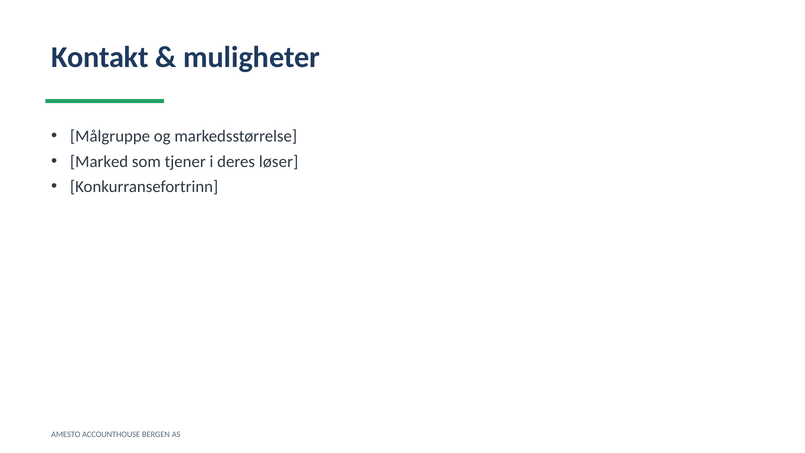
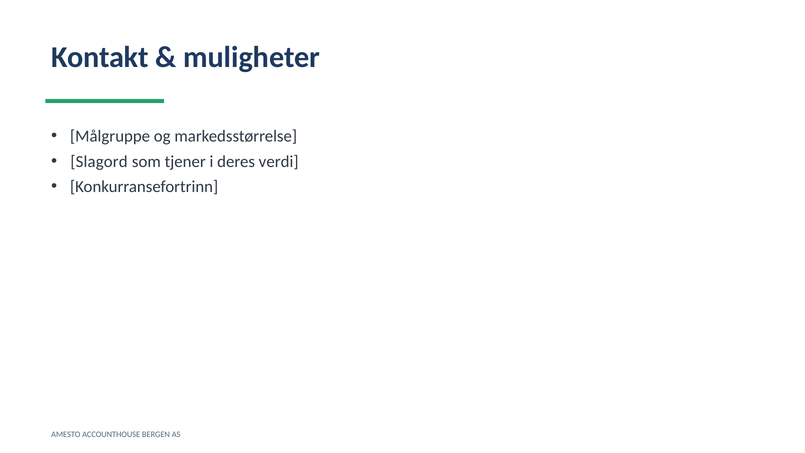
Marked: Marked -> Slagord
løser: løser -> verdi
